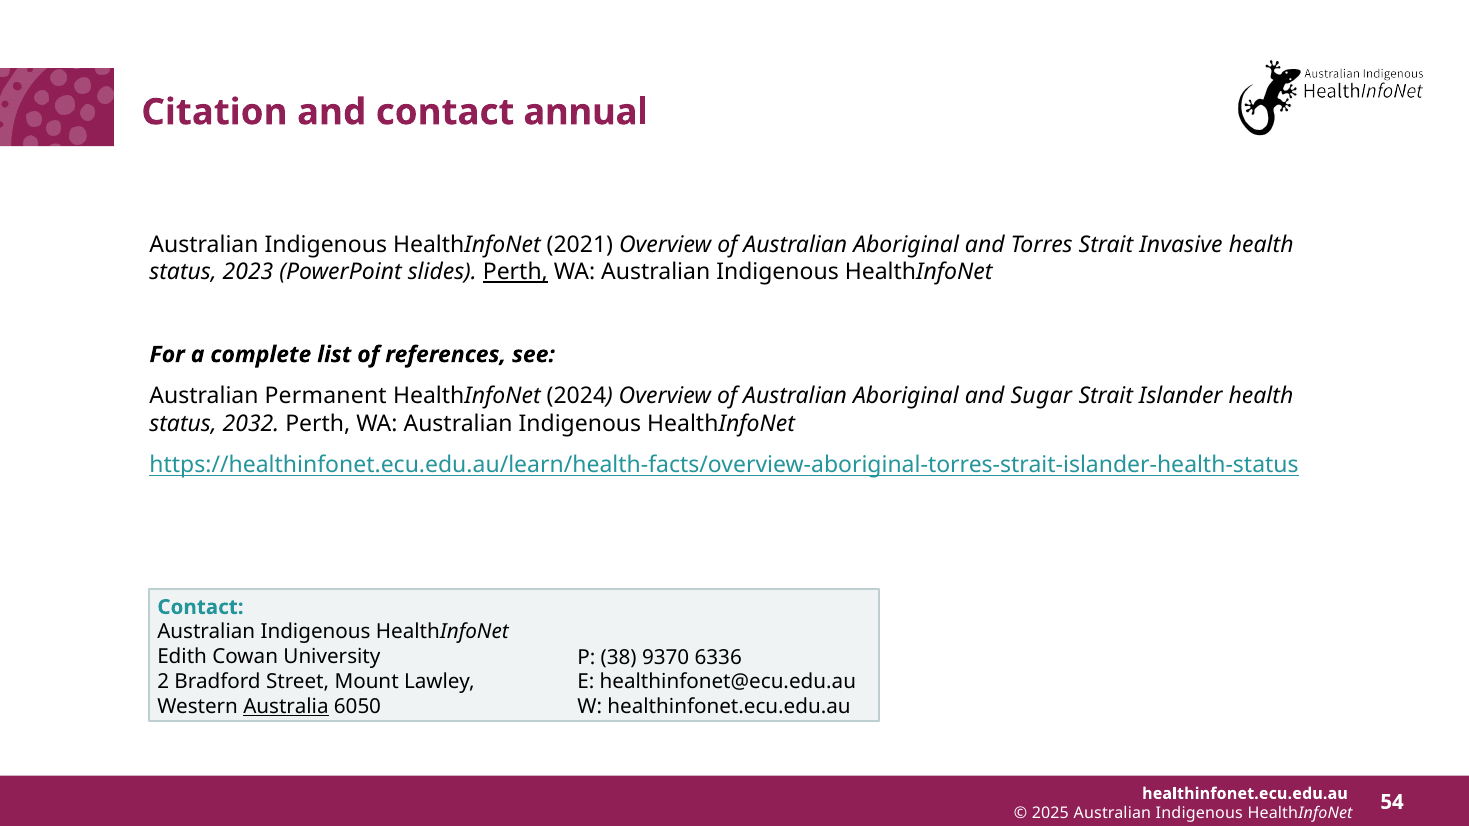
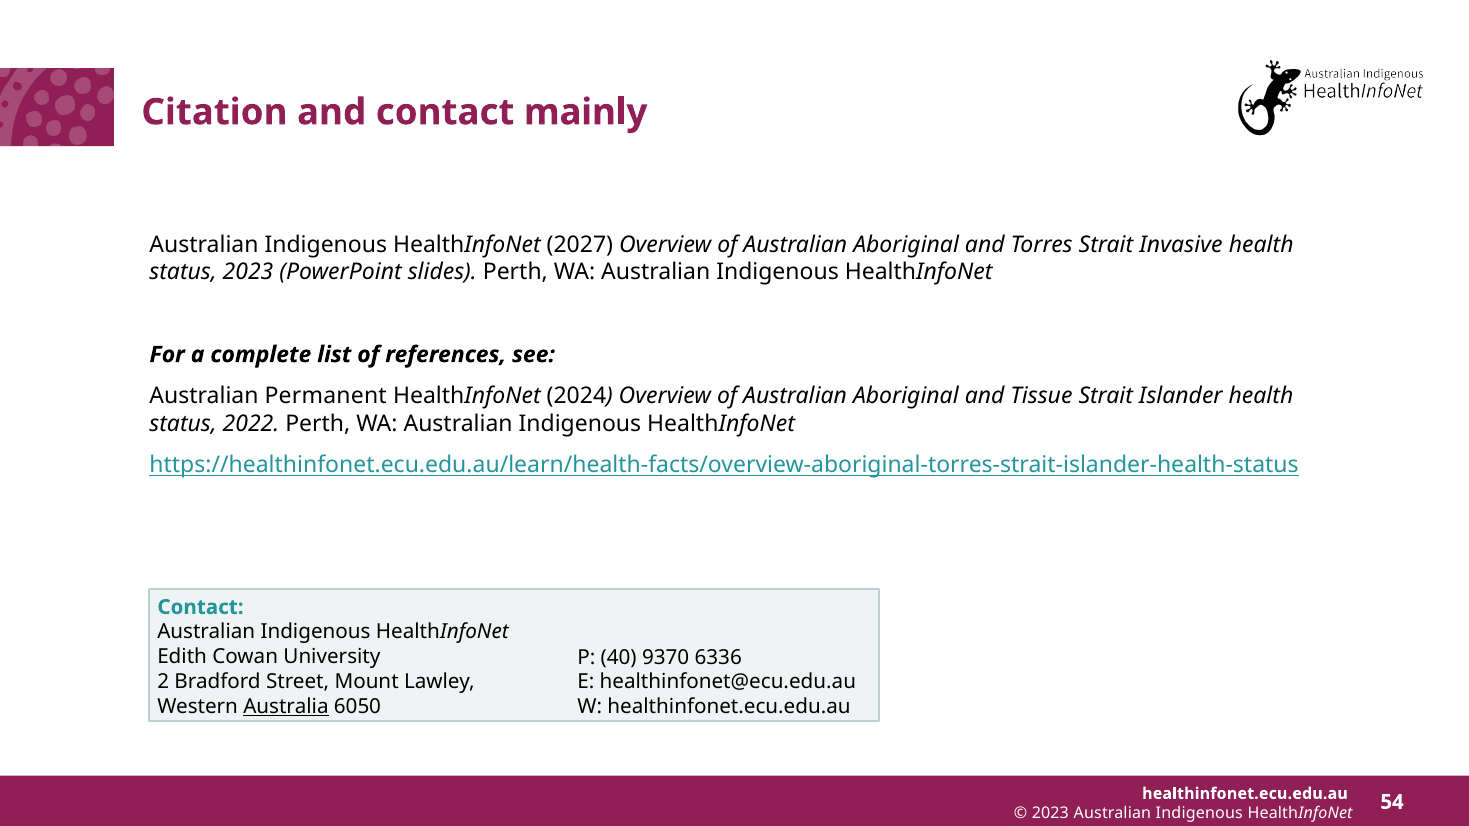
annual: annual -> mainly
2021: 2021 -> 2027
Perth at (515, 272) underline: present -> none
Sugar: Sugar -> Tissue
2032: 2032 -> 2022
38: 38 -> 40
2025 at (1050, 813): 2025 -> 2023
